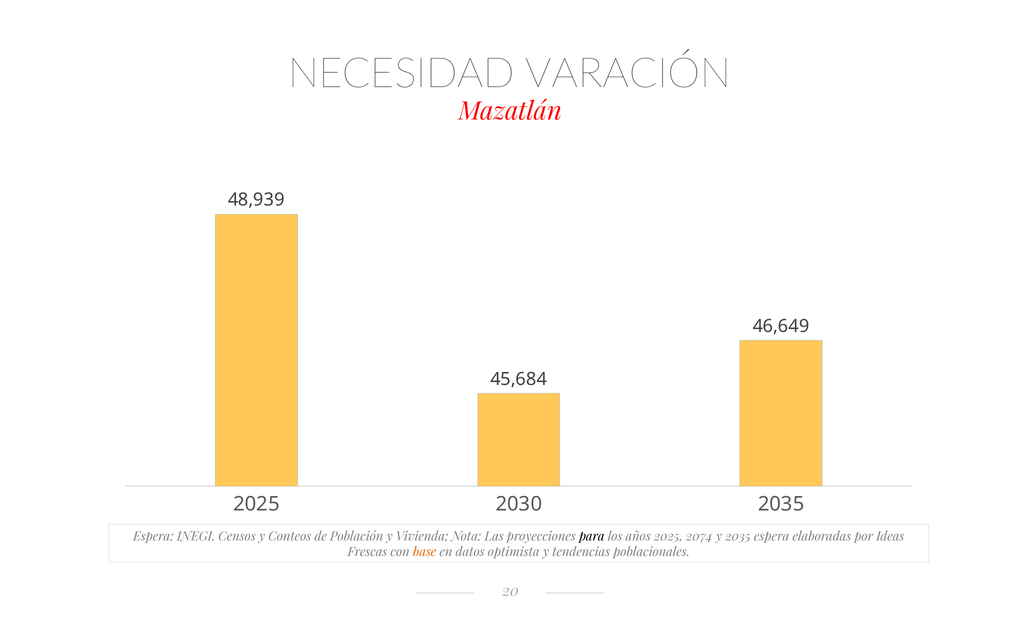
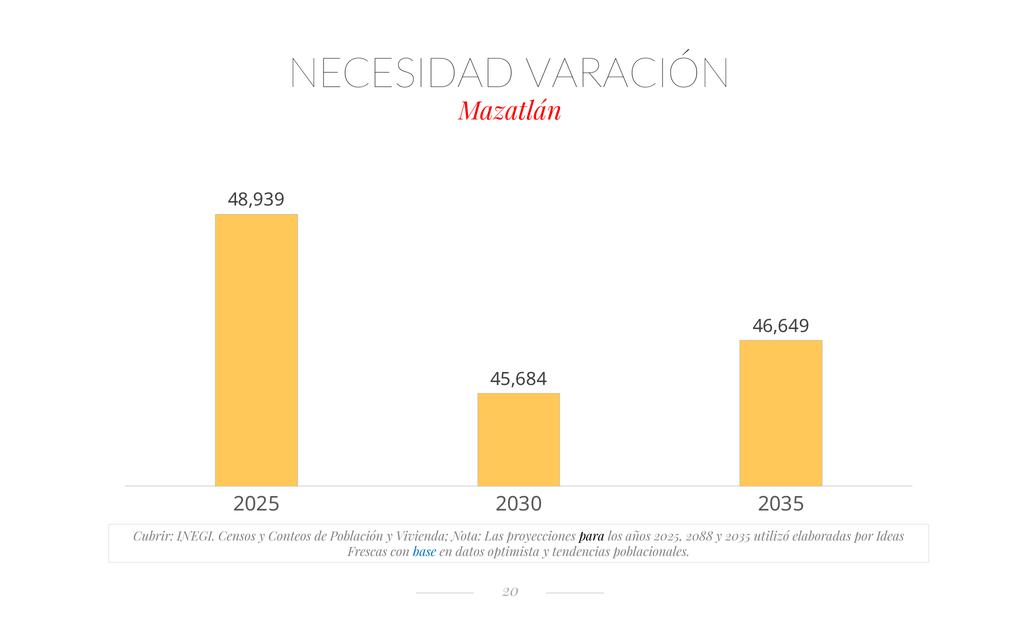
Espera at (154, 537): Espera -> Cubrir
2074: 2074 -> 2088
2035 espera: espera -> utilizó
base colour: orange -> blue
